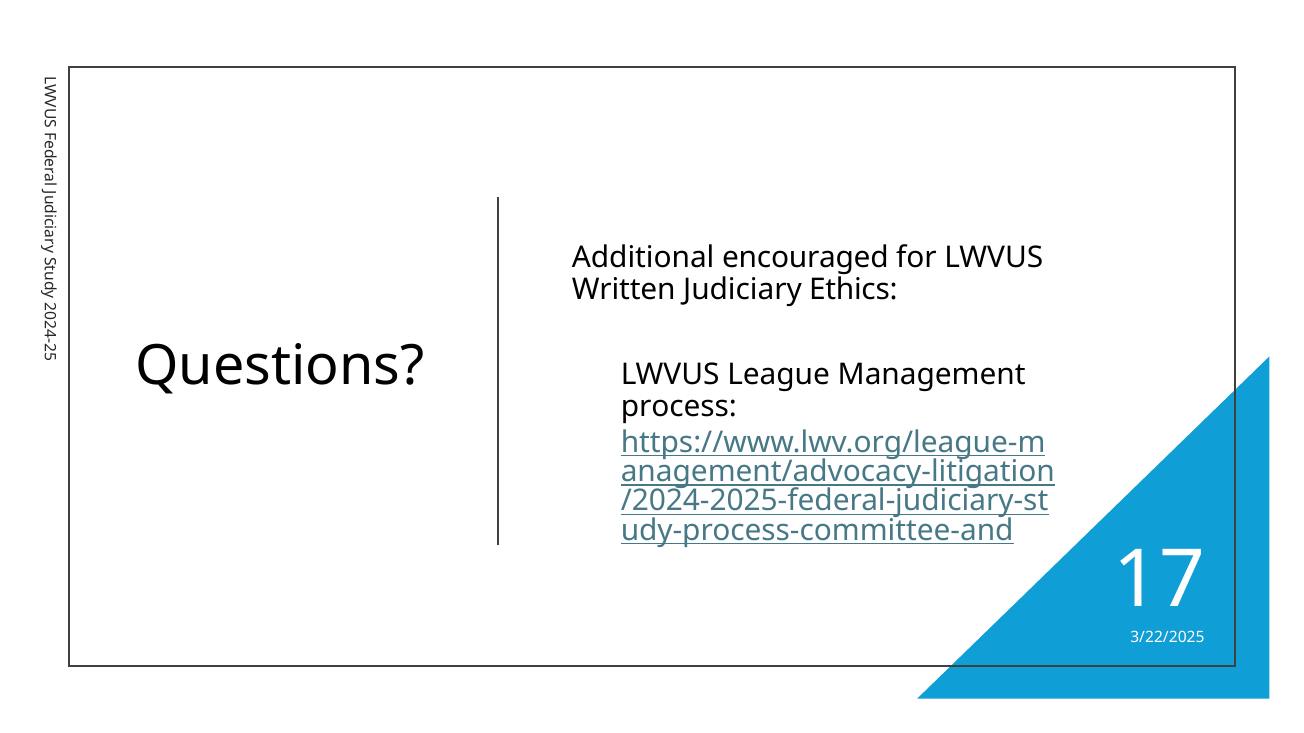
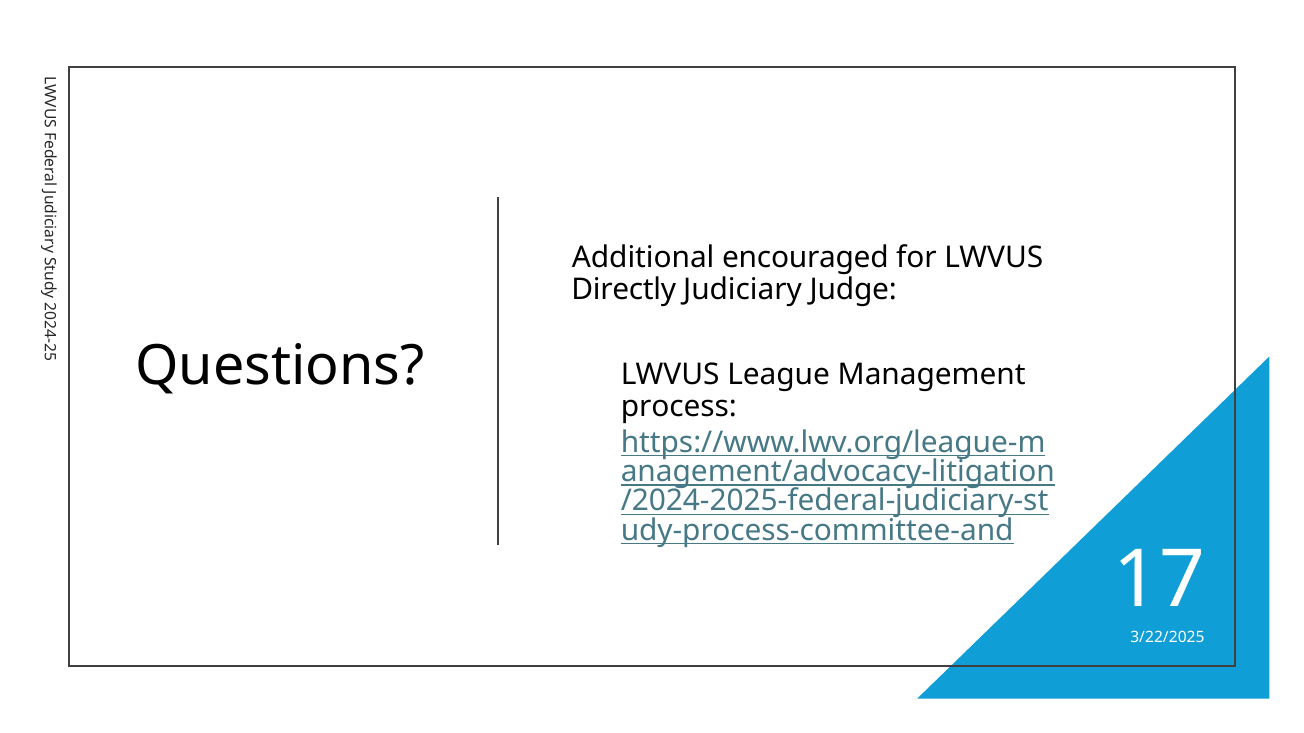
Written: Written -> Directly
Ethics: Ethics -> Judge
